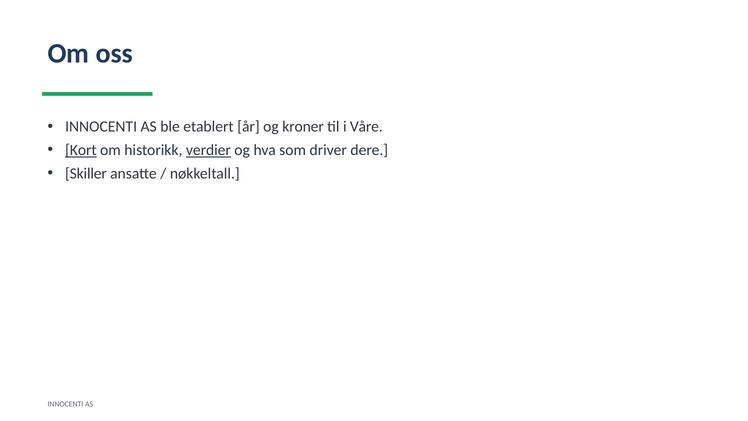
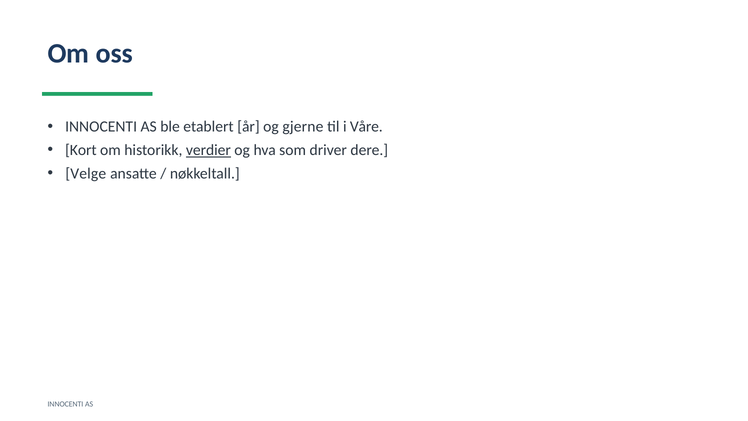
kroner: kroner -> gjerne
Kort underline: present -> none
Skiller: Skiller -> Velge
